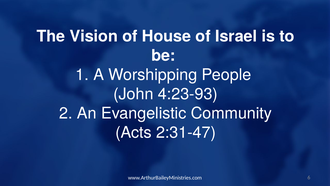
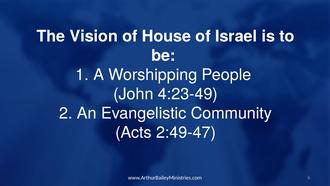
4:23-93: 4:23-93 -> 4:23-49
2:31-47: 2:31-47 -> 2:49-47
